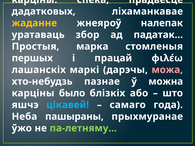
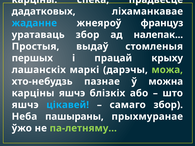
жаданне colour: yellow -> light blue
налепак: налепак -> француз
падатак: падатак -> налепак
марка: марка -> выдаў
φιλέω: φιλέω -> крыху
можа colour: pink -> light green
карціны было: было -> яшчэ
самаго года: года -> збор
